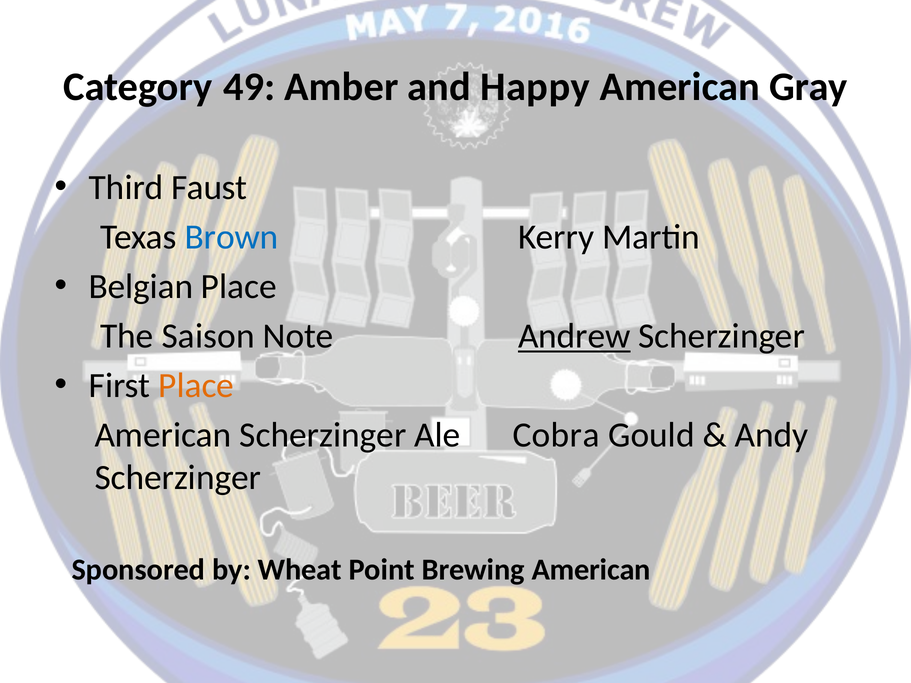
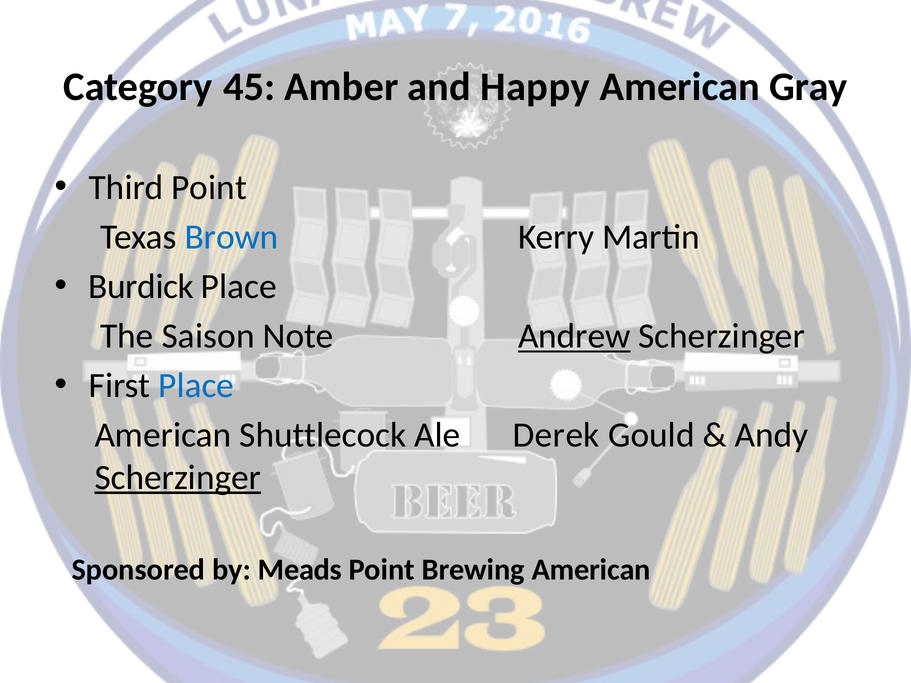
49: 49 -> 45
Third Faust: Faust -> Point
Belgian: Belgian -> Burdick
Place at (196, 386) colour: orange -> blue
American Scherzinger: Scherzinger -> Shuttlecock
Cobra: Cobra -> Derek
Scherzinger at (178, 478) underline: none -> present
Wheat: Wheat -> Meads
